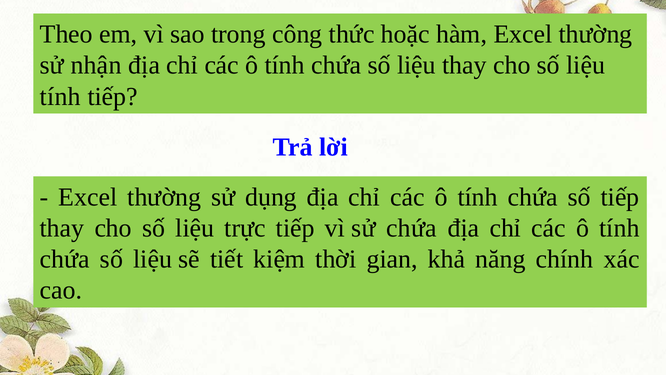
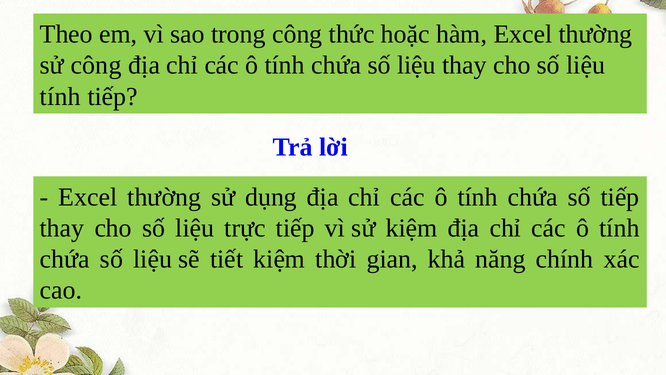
sử nhận: nhận -> công
sử chứa: chứa -> kiệm
